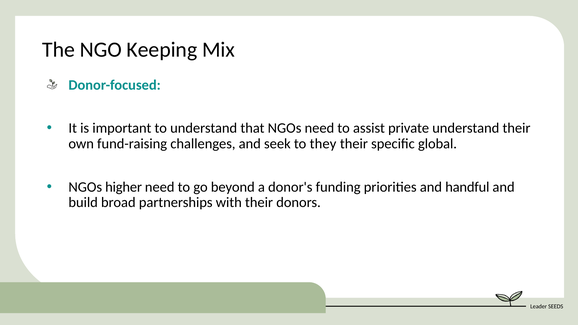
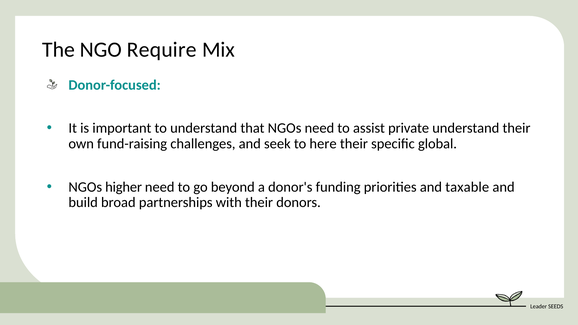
Keeping: Keeping -> Require
they: they -> here
handful: handful -> taxable
